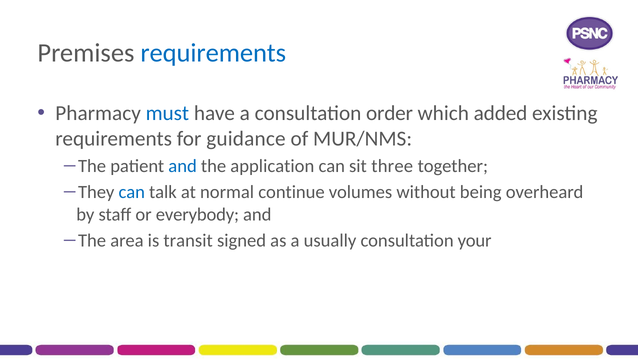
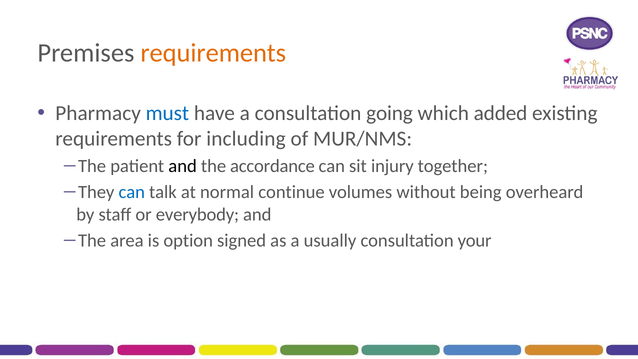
requirements at (213, 53) colour: blue -> orange
order: order -> going
guidance: guidance -> including
and at (183, 166) colour: blue -> black
application: application -> accordance
three: three -> injury
transit: transit -> option
